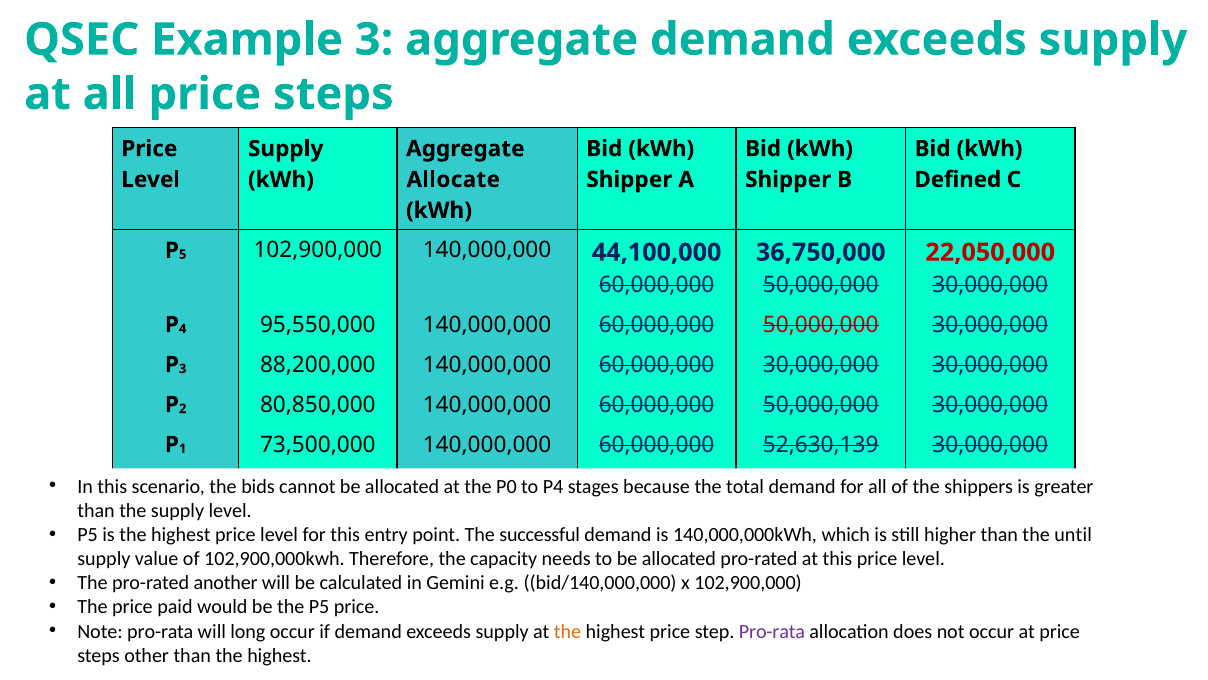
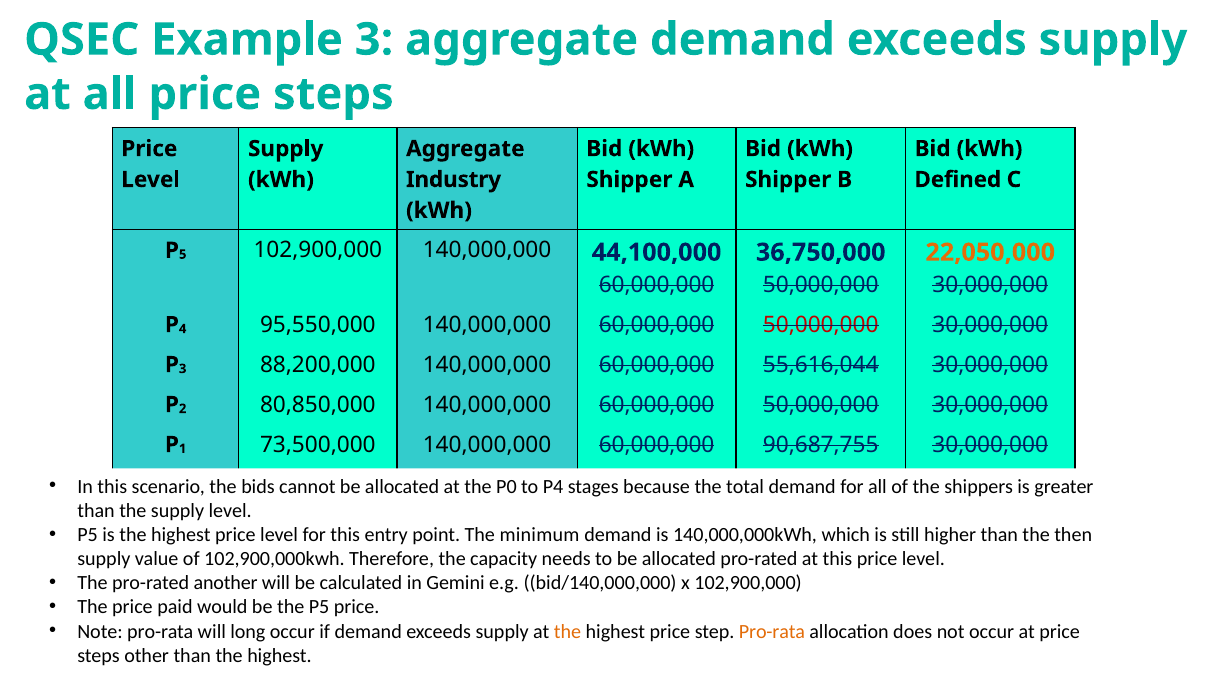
Allocate: Allocate -> Industry
22,050,000 colour: red -> orange
60,000,000 30,000,000: 30,000,000 -> 55,616,044
52,630,139: 52,630,139 -> 90,687,755
successful: successful -> minimum
until: until -> then
Pro-rata at (772, 631) colour: purple -> orange
